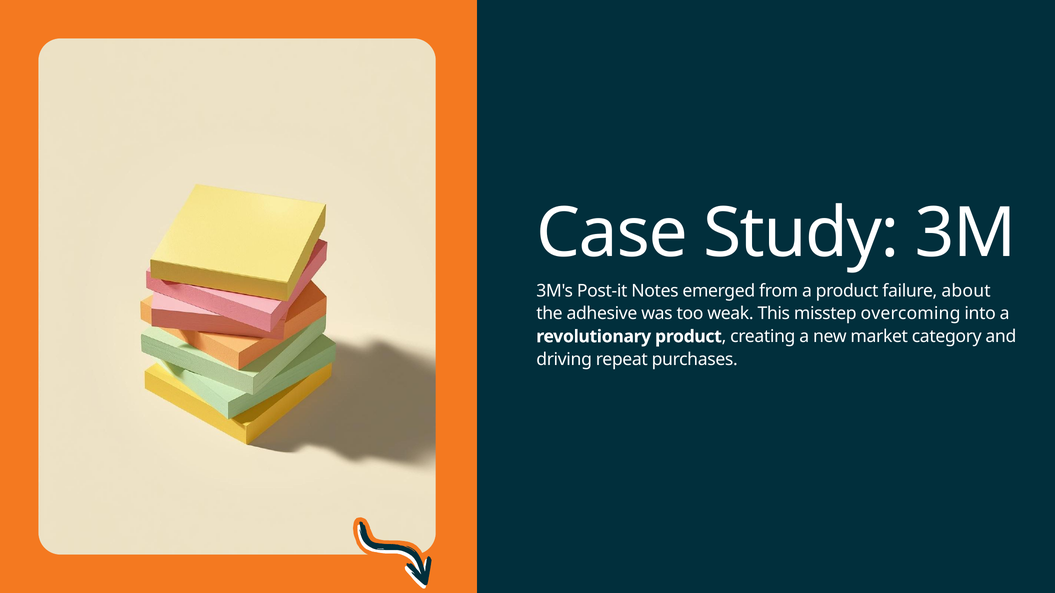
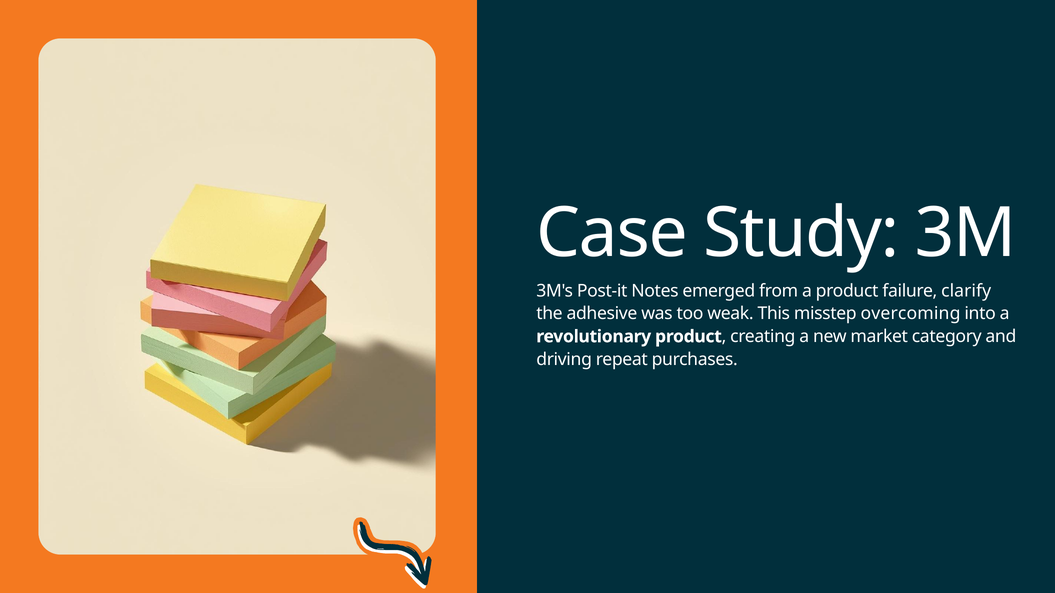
about: about -> clarify
